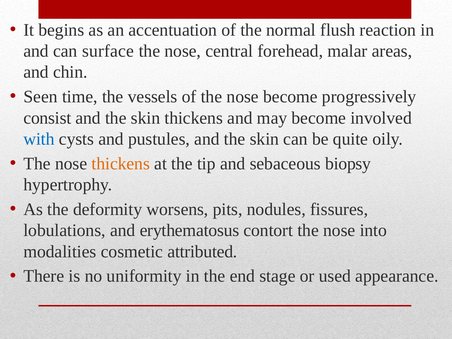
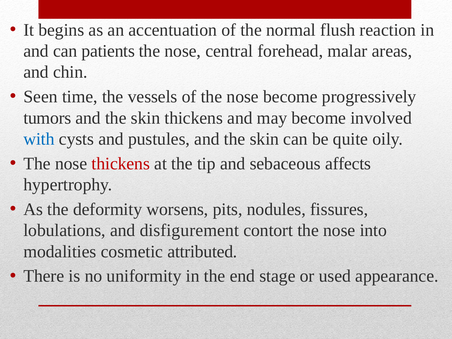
surface: surface -> patients
consist: consist -> tumors
thickens at (121, 164) colour: orange -> red
biopsy: biopsy -> affects
erythematosus: erythematosus -> disfigurement
